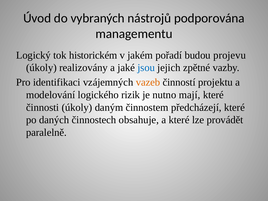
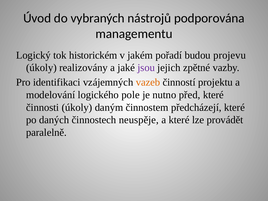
jsou colour: blue -> purple
rizik: rizik -> pole
mají: mají -> před
obsahuje: obsahuje -> neuspěje
